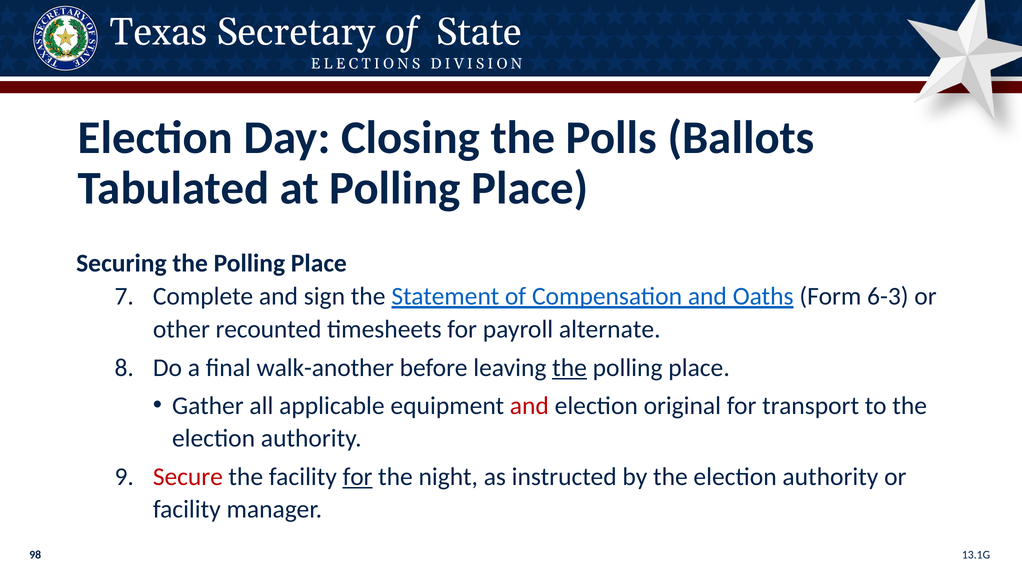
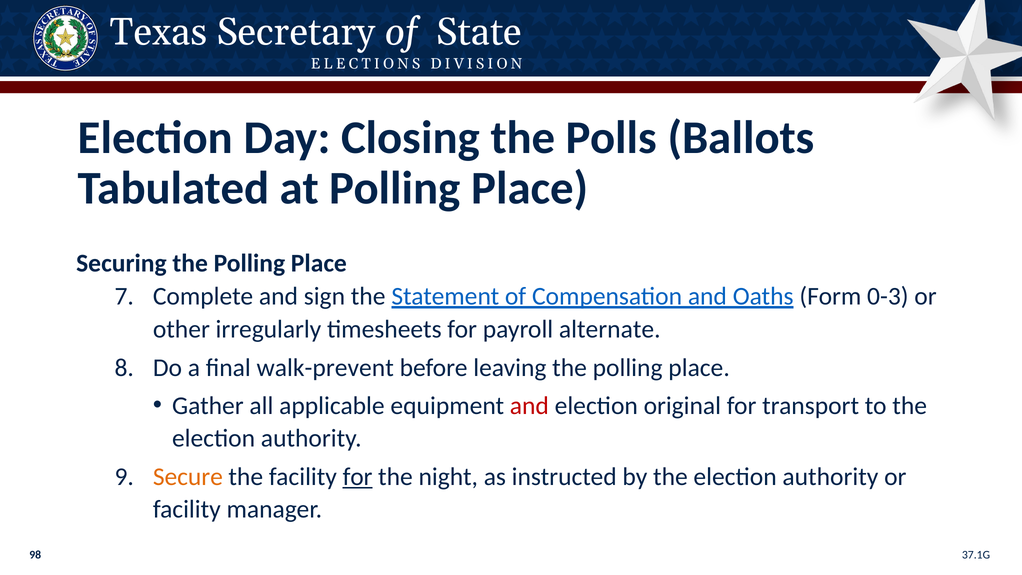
6-3: 6-3 -> 0-3
recounted: recounted -> irregularly
walk-another: walk-another -> walk-prevent
the at (570, 368) underline: present -> none
Secure colour: red -> orange
13.1G: 13.1G -> 37.1G
